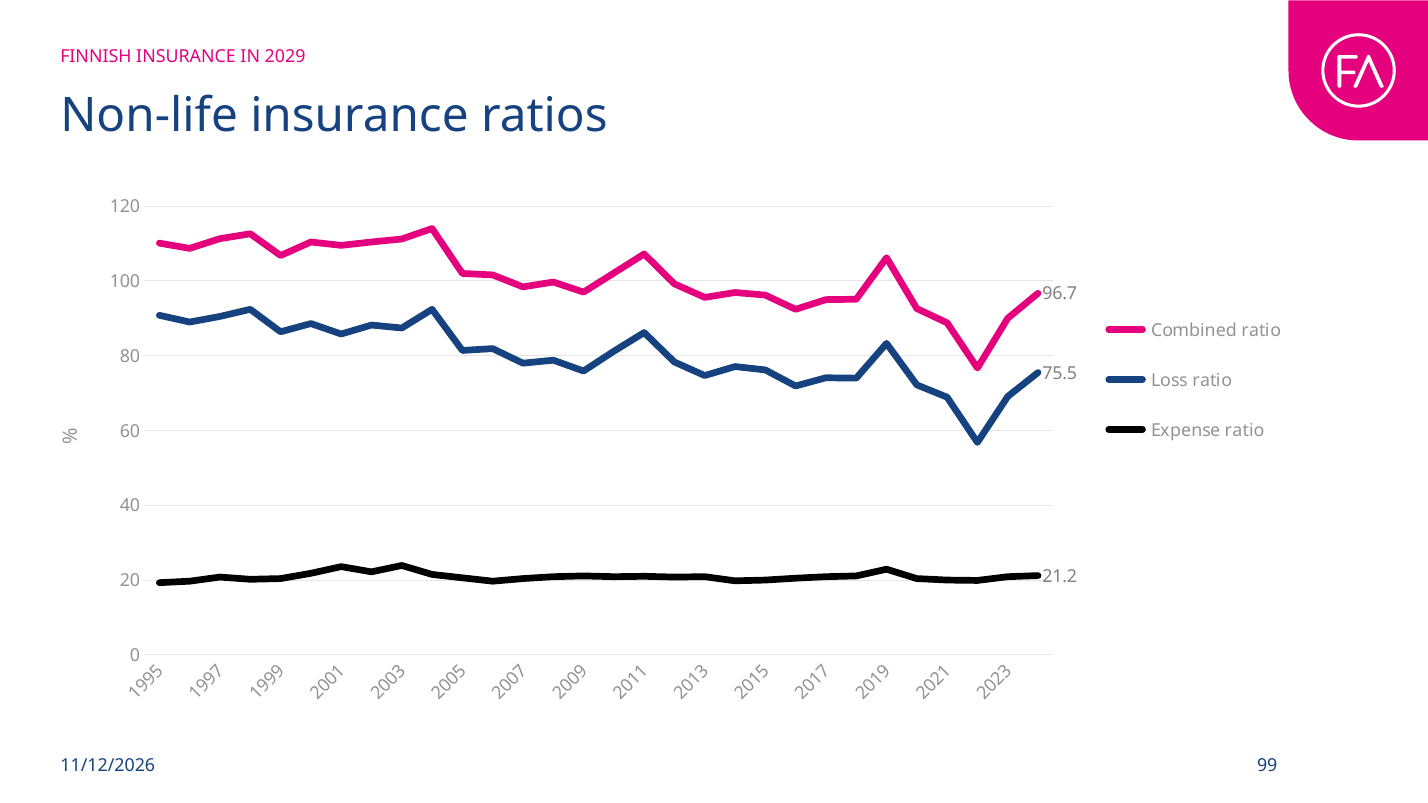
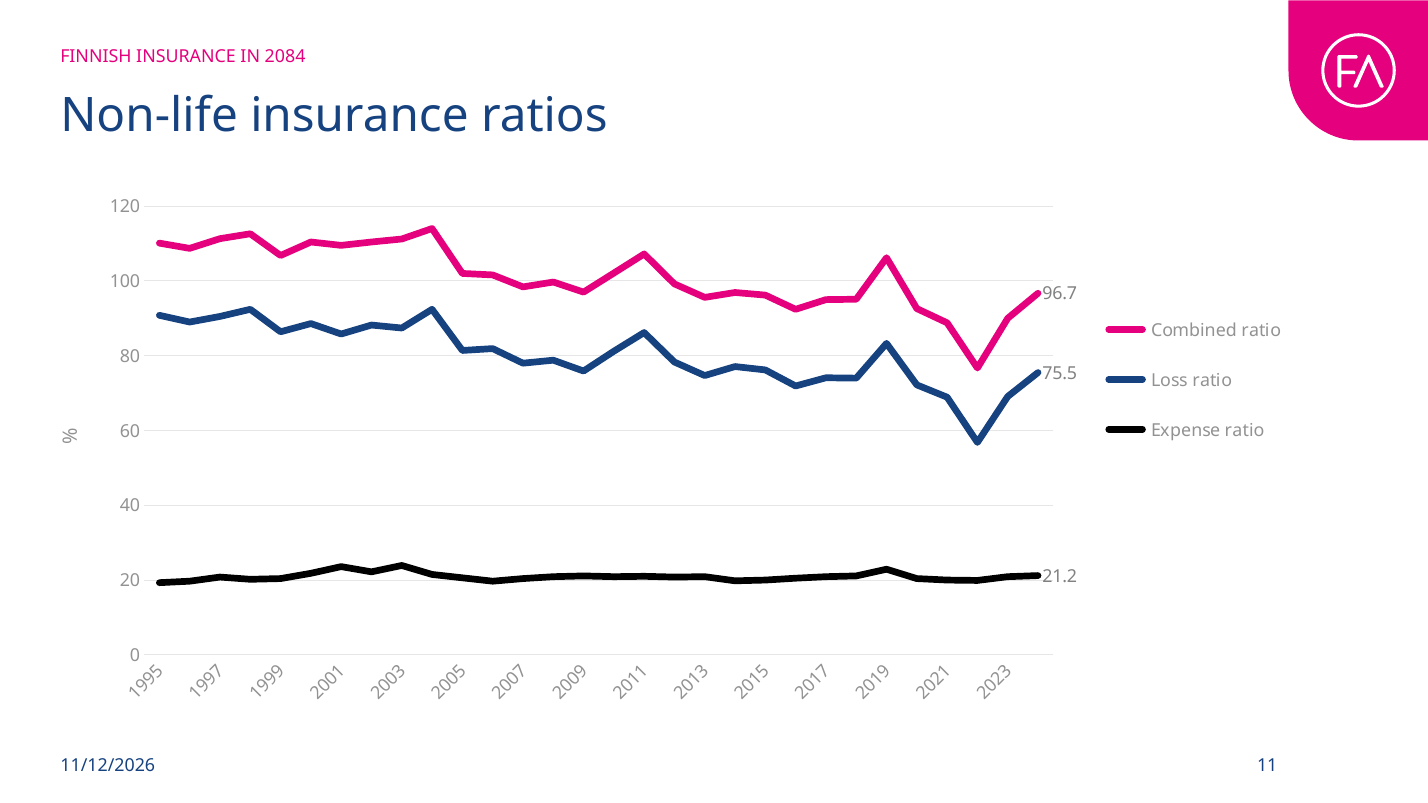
2029: 2029 -> 2084
99: 99 -> 11
